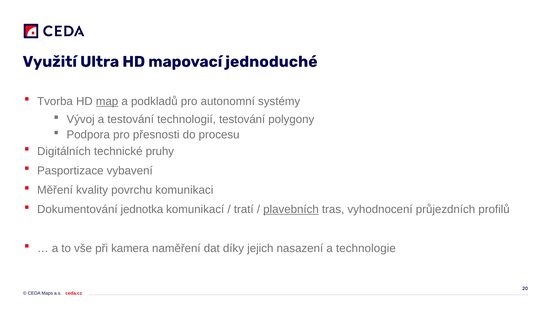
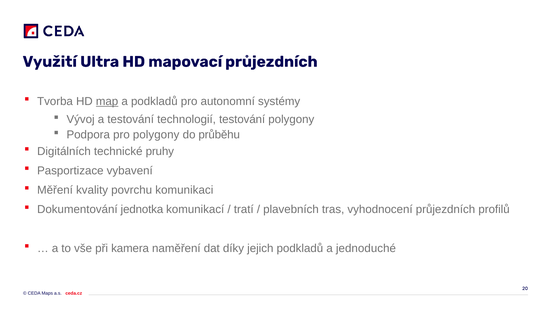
mapovací jednoduché: jednoduché -> průjezdních
pro přesnosti: přesnosti -> polygony
procesu: procesu -> průběhu
plavebních underline: present -> none
jejich nasazení: nasazení -> podkladů
technologie: technologie -> jednoduché
